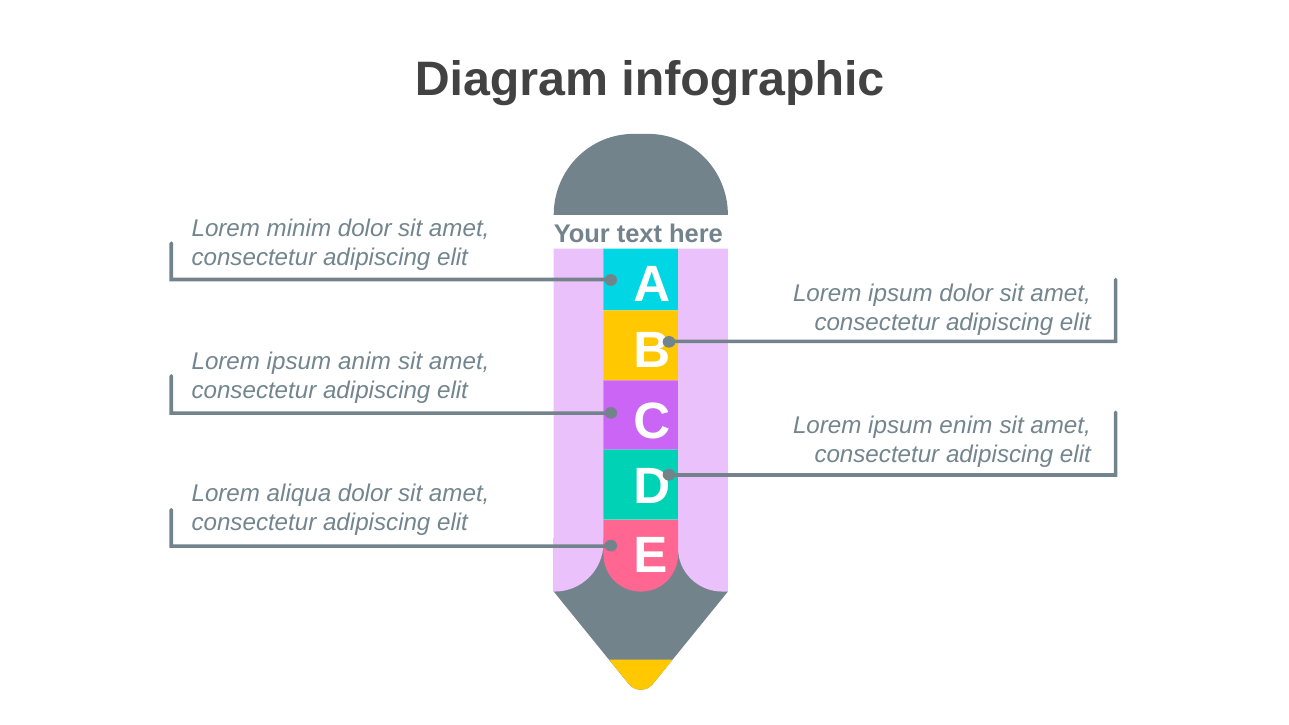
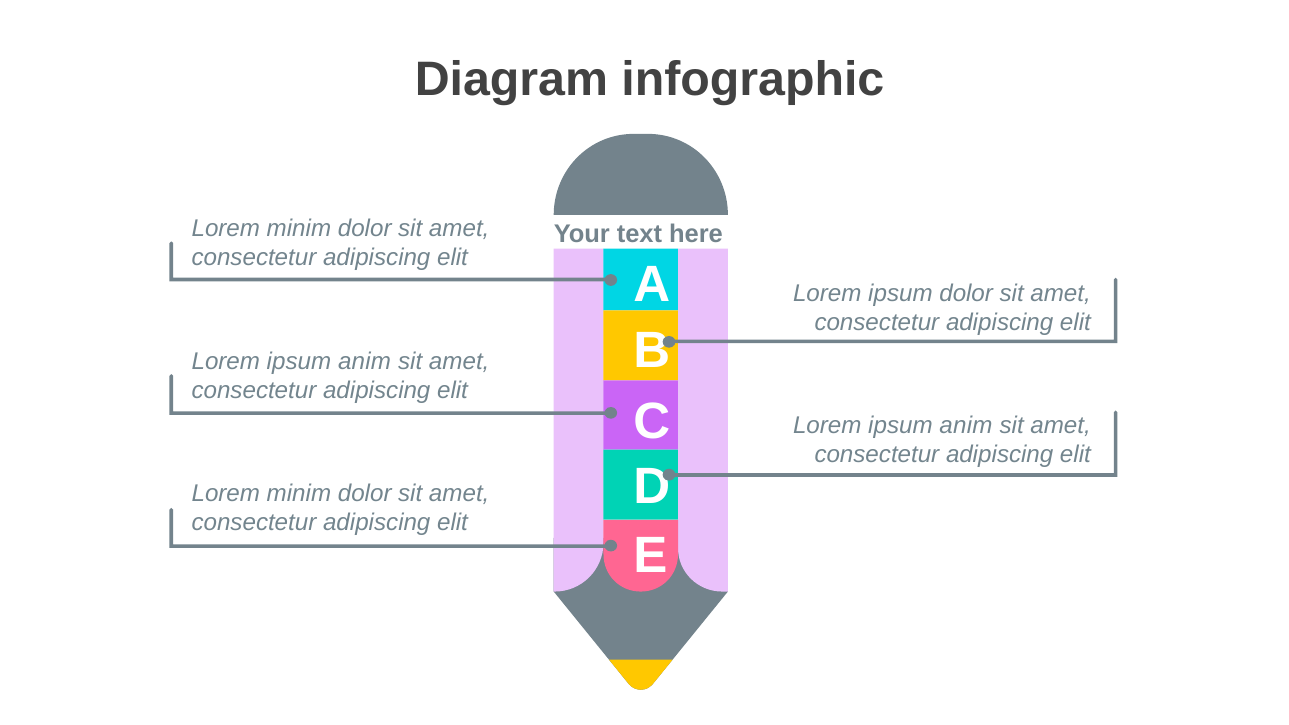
enim at (966, 426): enim -> anim
aliqua at (299, 494): aliqua -> minim
